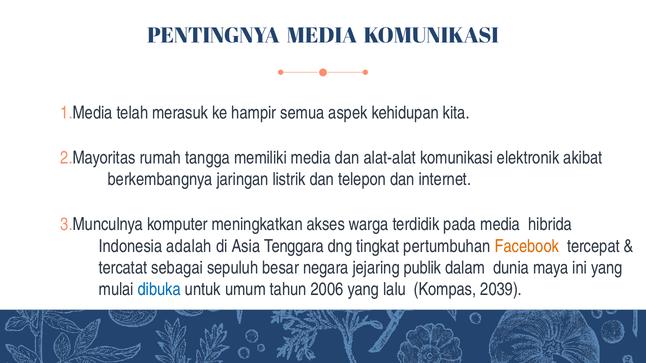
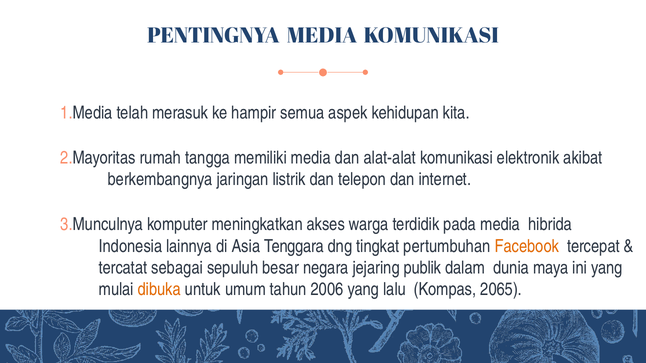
adalah: adalah -> lainnya
dibuka colour: blue -> orange
2039: 2039 -> 2065
